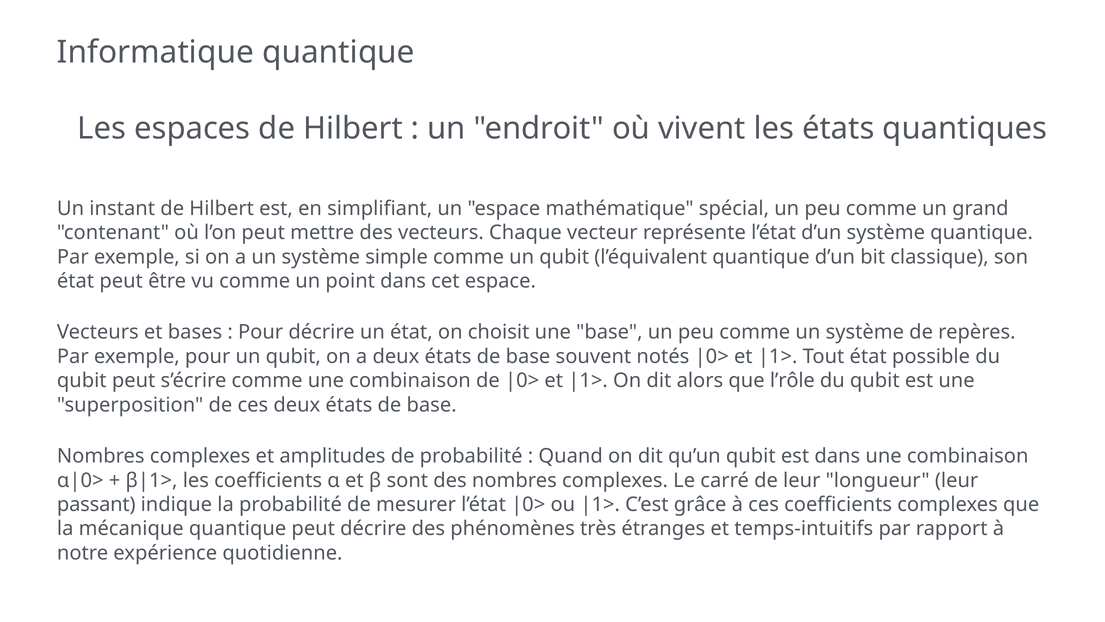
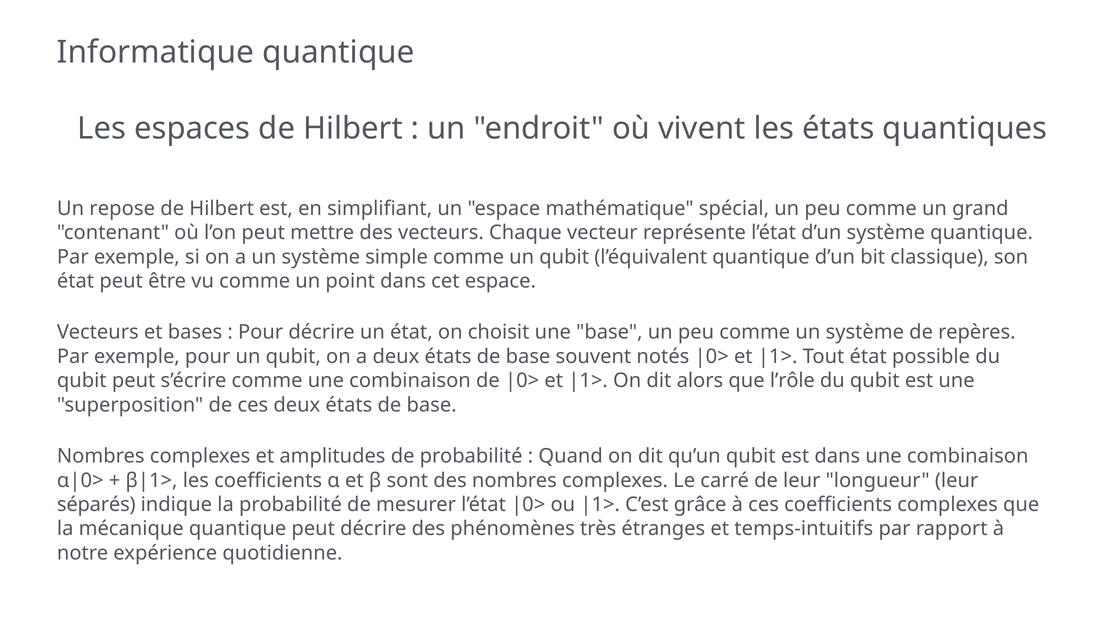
instant: instant -> repose
passant: passant -> séparés
